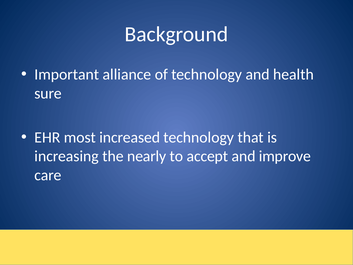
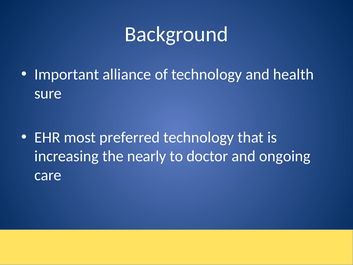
increased: increased -> preferred
accept: accept -> doctor
improve: improve -> ongoing
